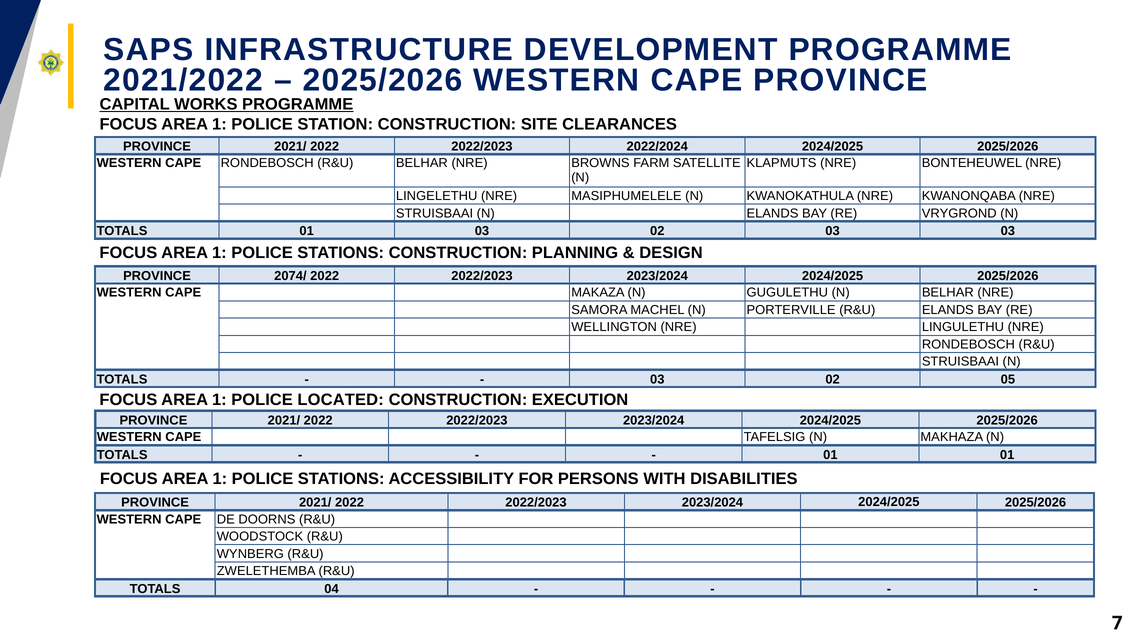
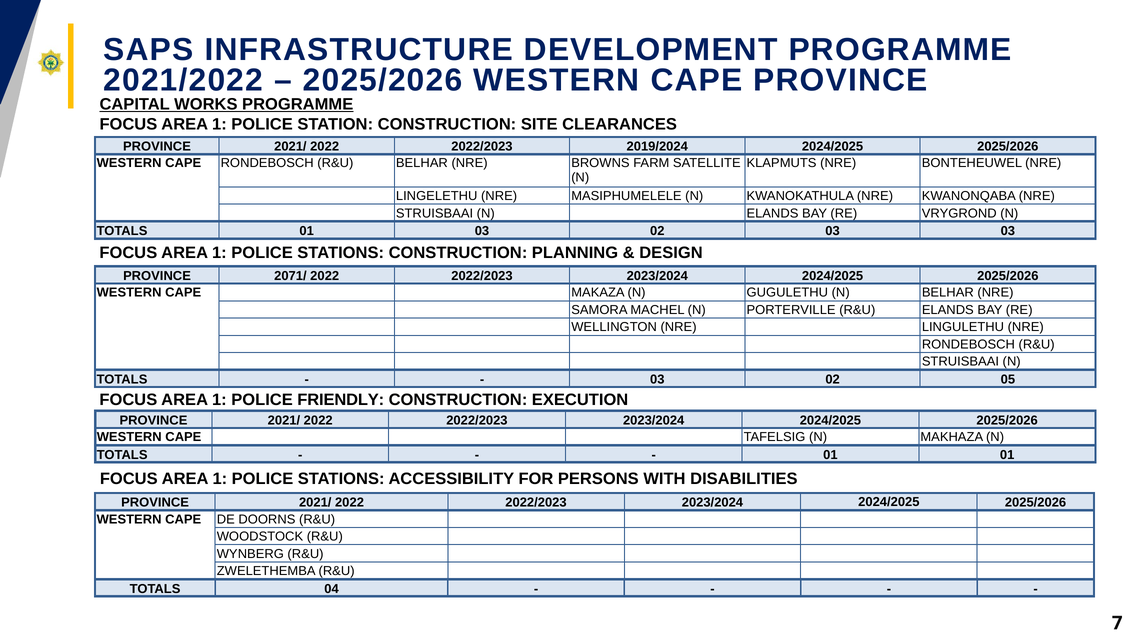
2022/2024: 2022/2024 -> 2019/2024
2074/: 2074/ -> 2071/
LOCATED: LOCATED -> FRIENDLY
